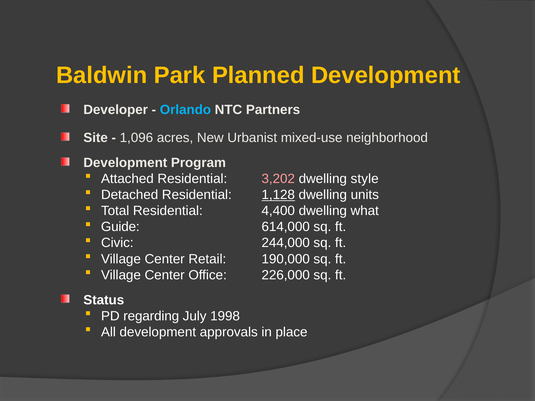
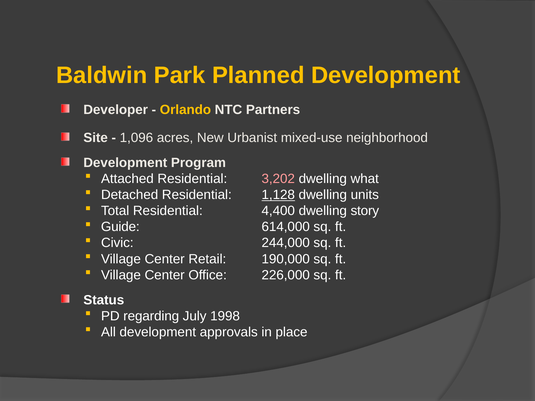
Orlando colour: light blue -> yellow
style: style -> what
what: what -> story
